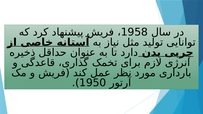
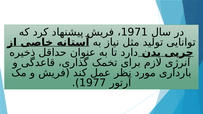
1958: 1958 -> 1971
1950: 1950 -> 1977
